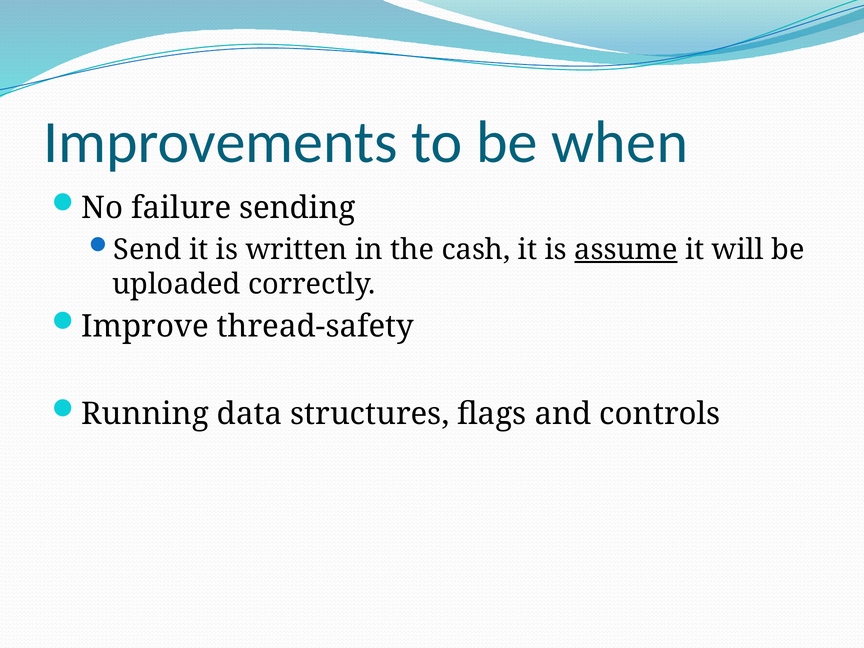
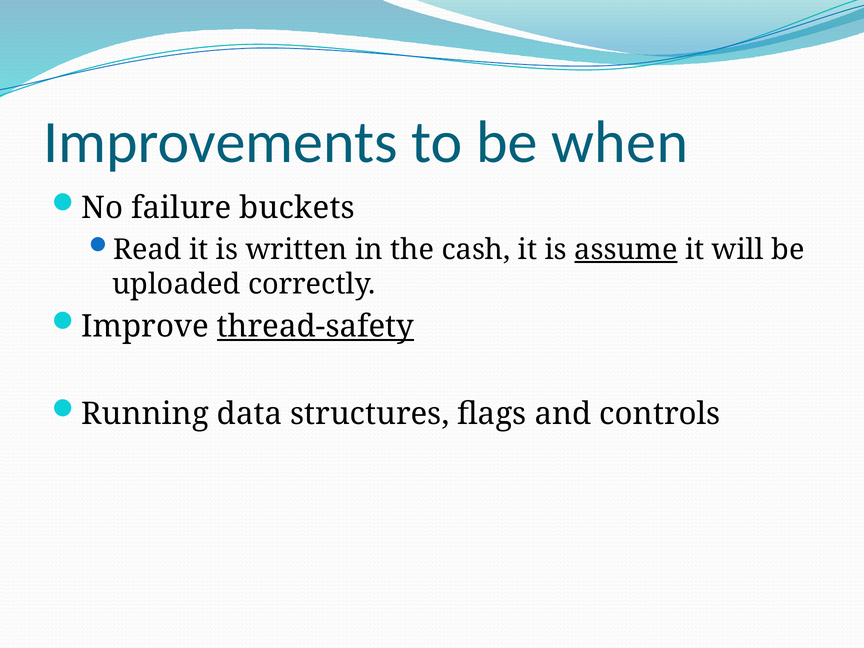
sending: sending -> buckets
Send: Send -> Read
thread-safety underline: none -> present
